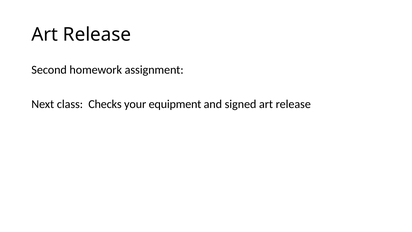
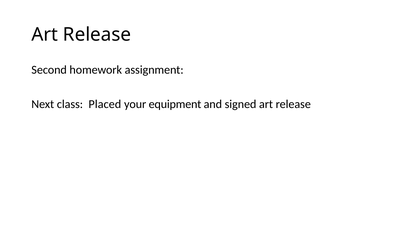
Checks: Checks -> Placed
